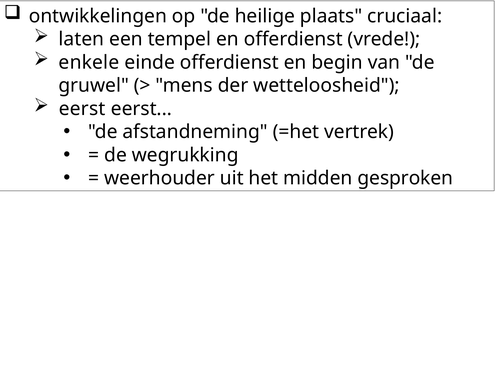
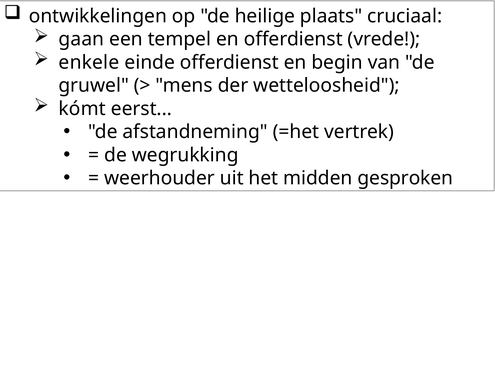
laten: laten -> gaan
eerst at (82, 108): eerst -> kómt
